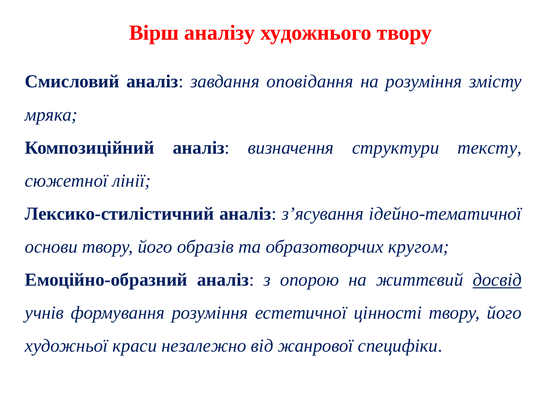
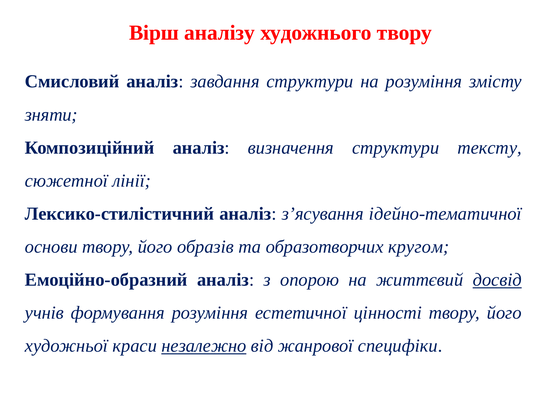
завдання оповідання: оповідання -> структури
мряка: мряка -> зняти
незалежно underline: none -> present
